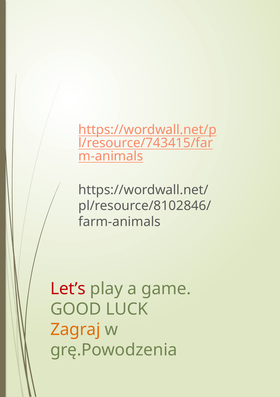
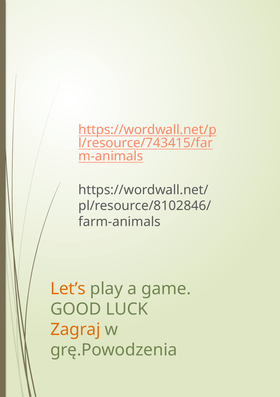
Let’s colour: red -> orange
